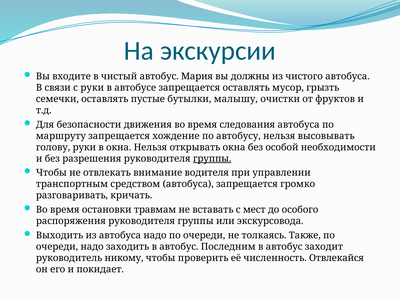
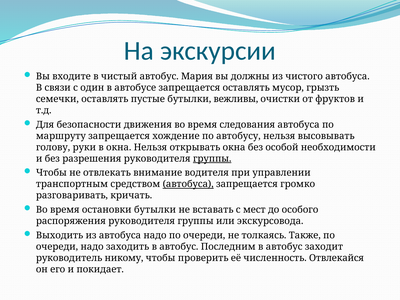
с руки: руки -> один
малышу: малышу -> вежливы
автобуса at (188, 184) underline: none -> present
остановки травмам: травмам -> бутылки
